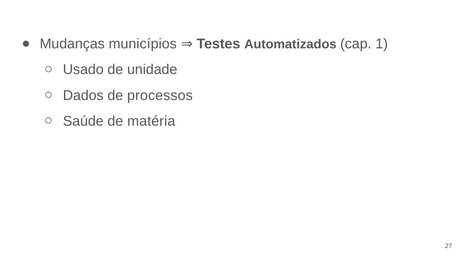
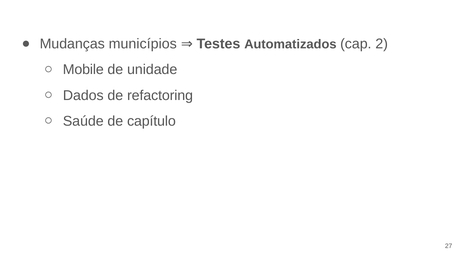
1: 1 -> 2
Usado: Usado -> Mobile
processos: processos -> refactoring
matéria: matéria -> capítulo
